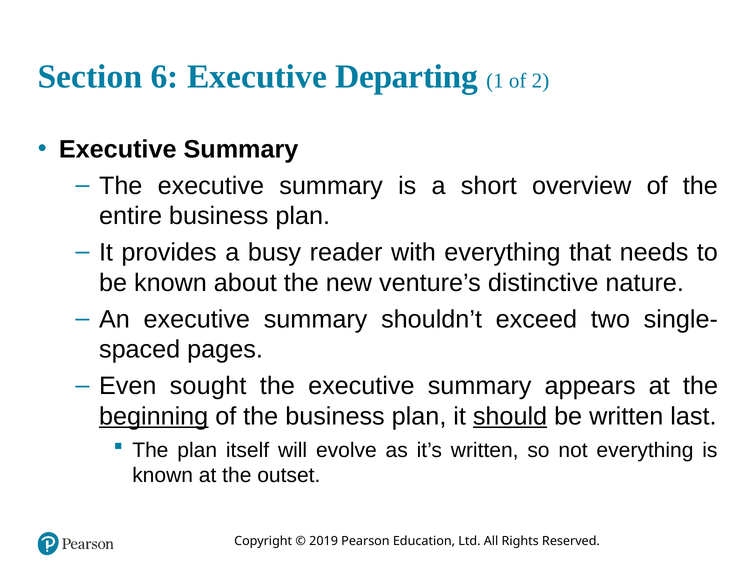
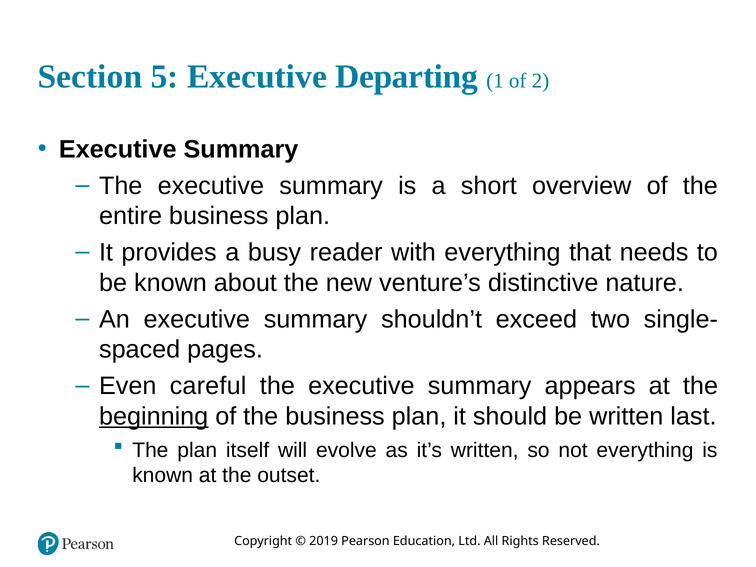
6: 6 -> 5
sought: sought -> careful
should underline: present -> none
